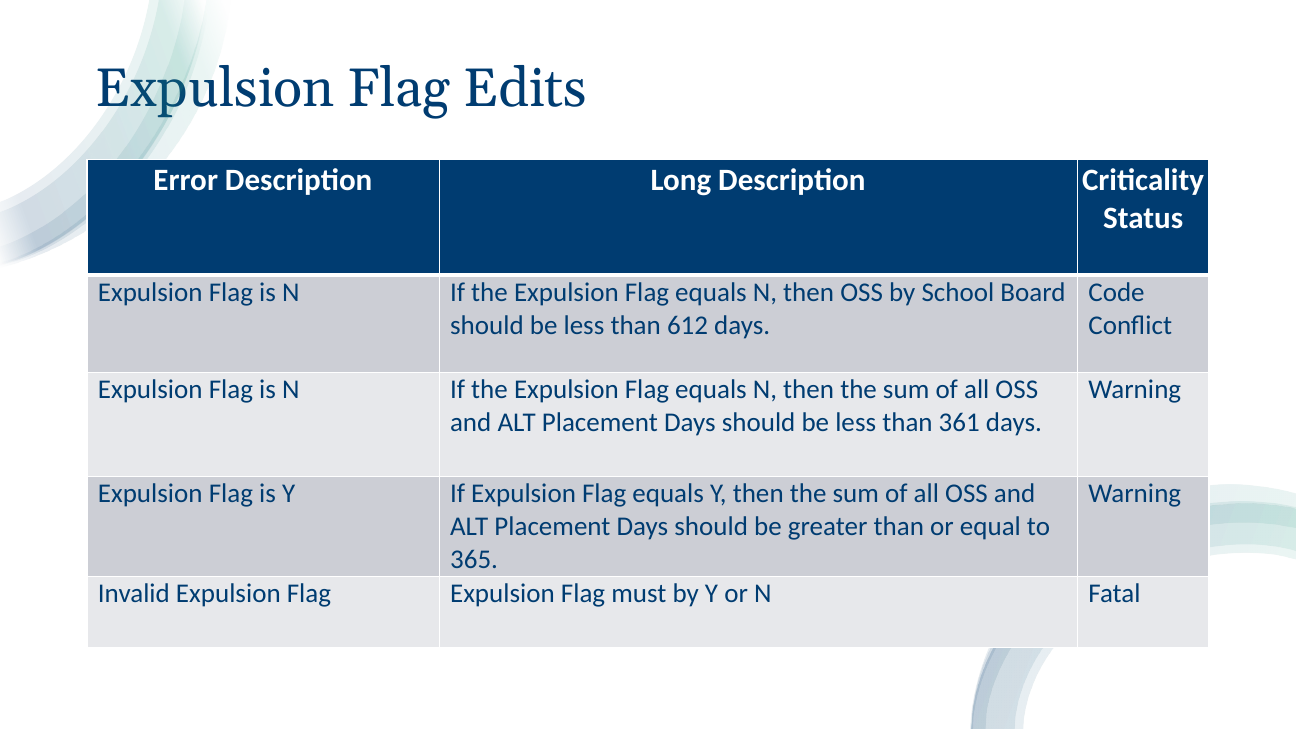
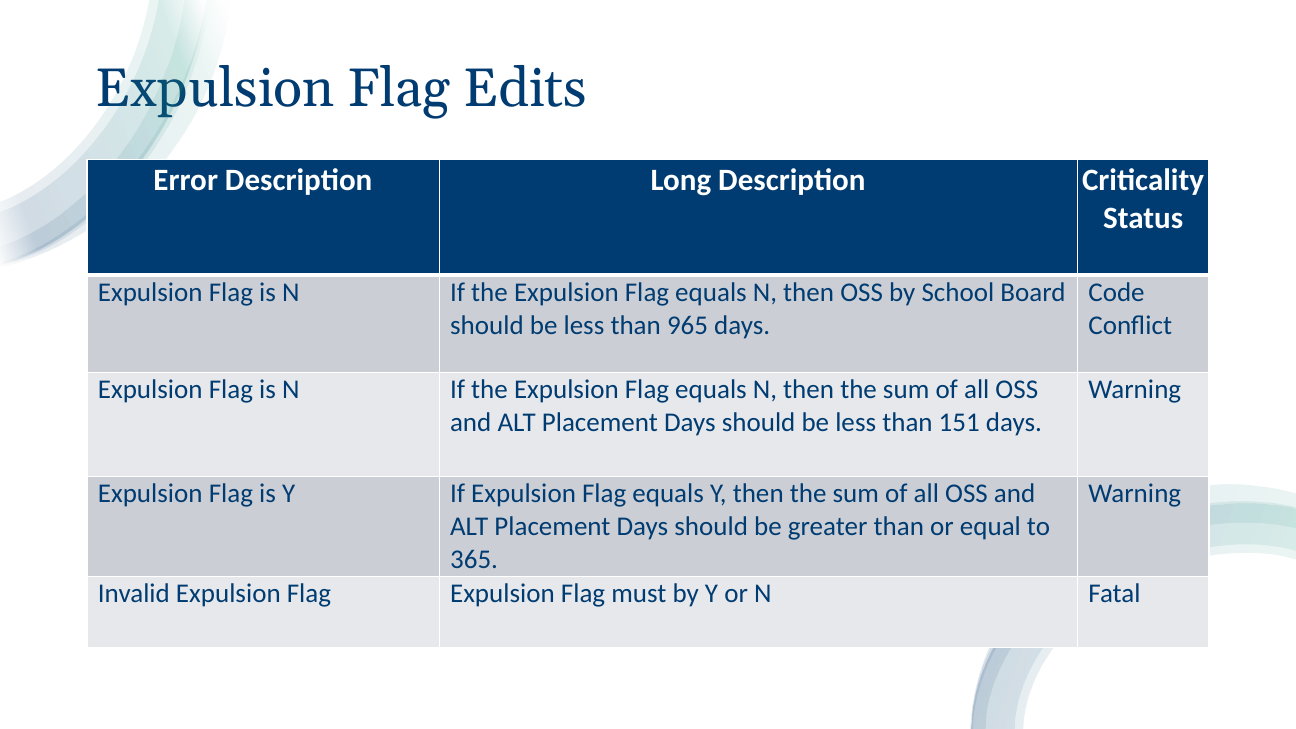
612: 612 -> 965
361: 361 -> 151
